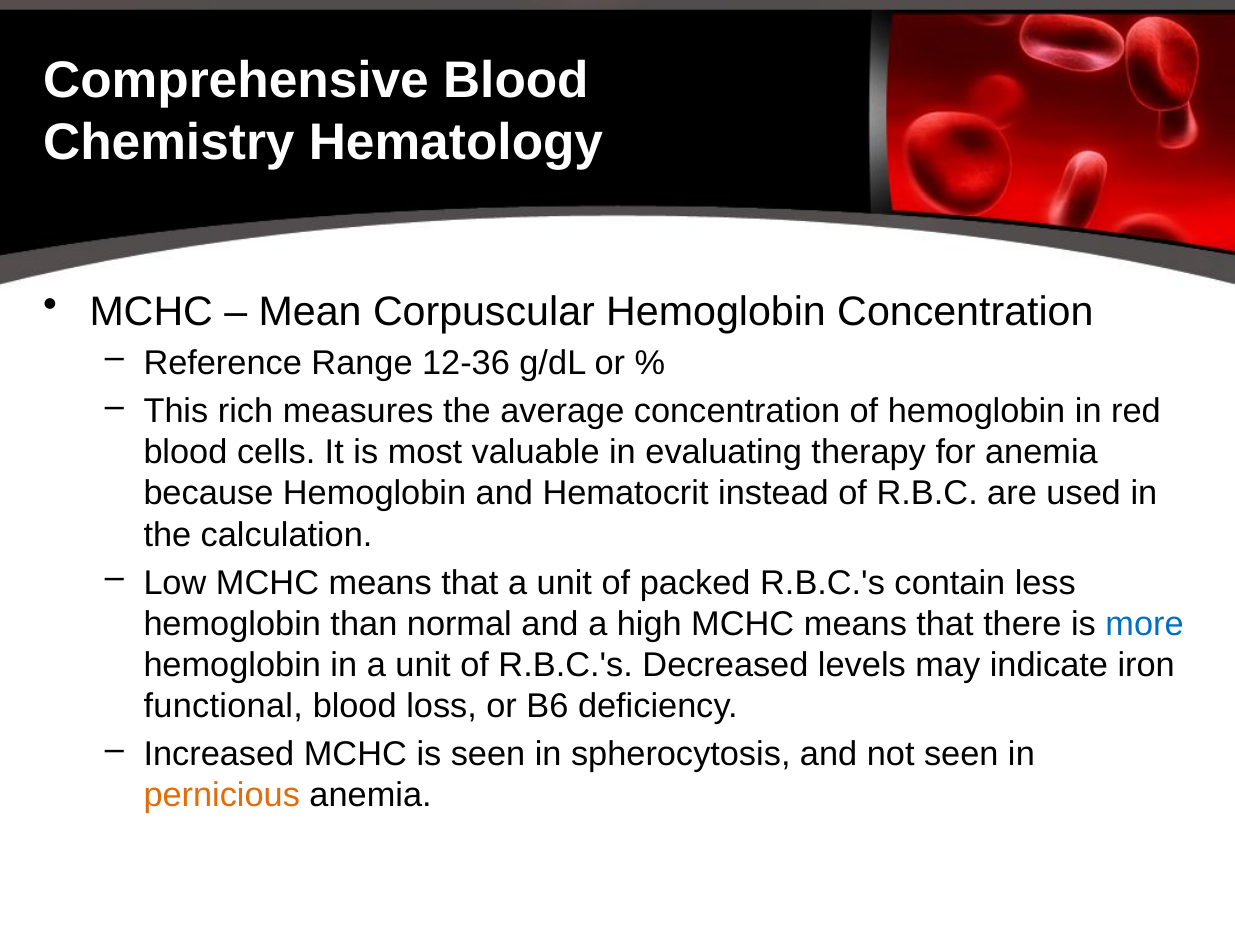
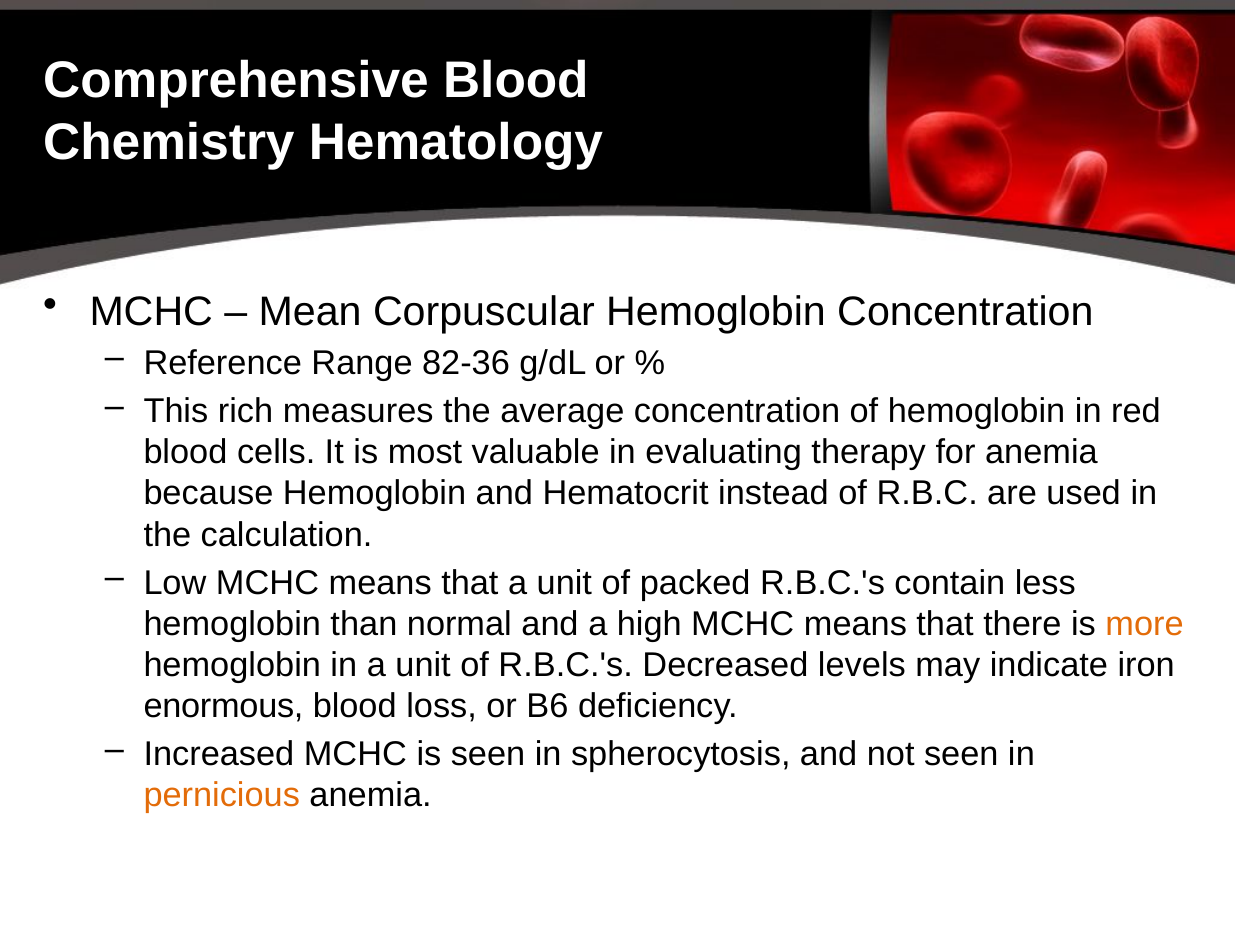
12-36: 12-36 -> 82-36
more colour: blue -> orange
functional: functional -> enormous
